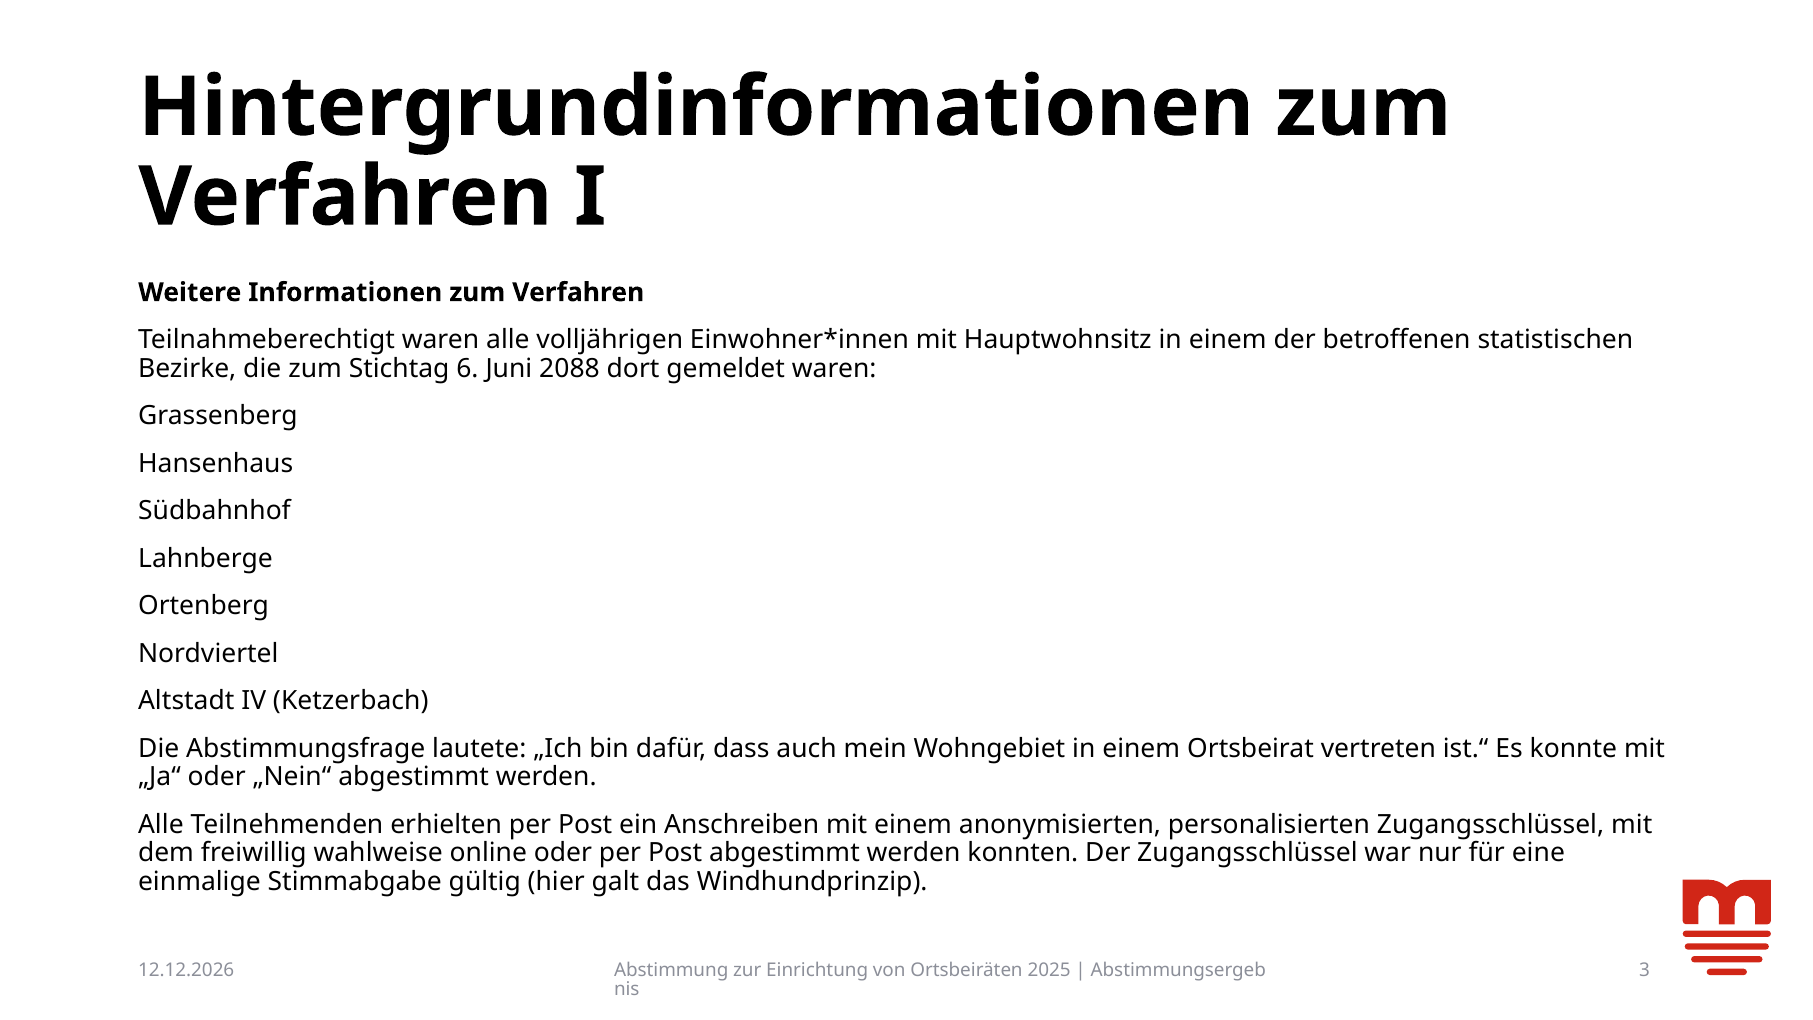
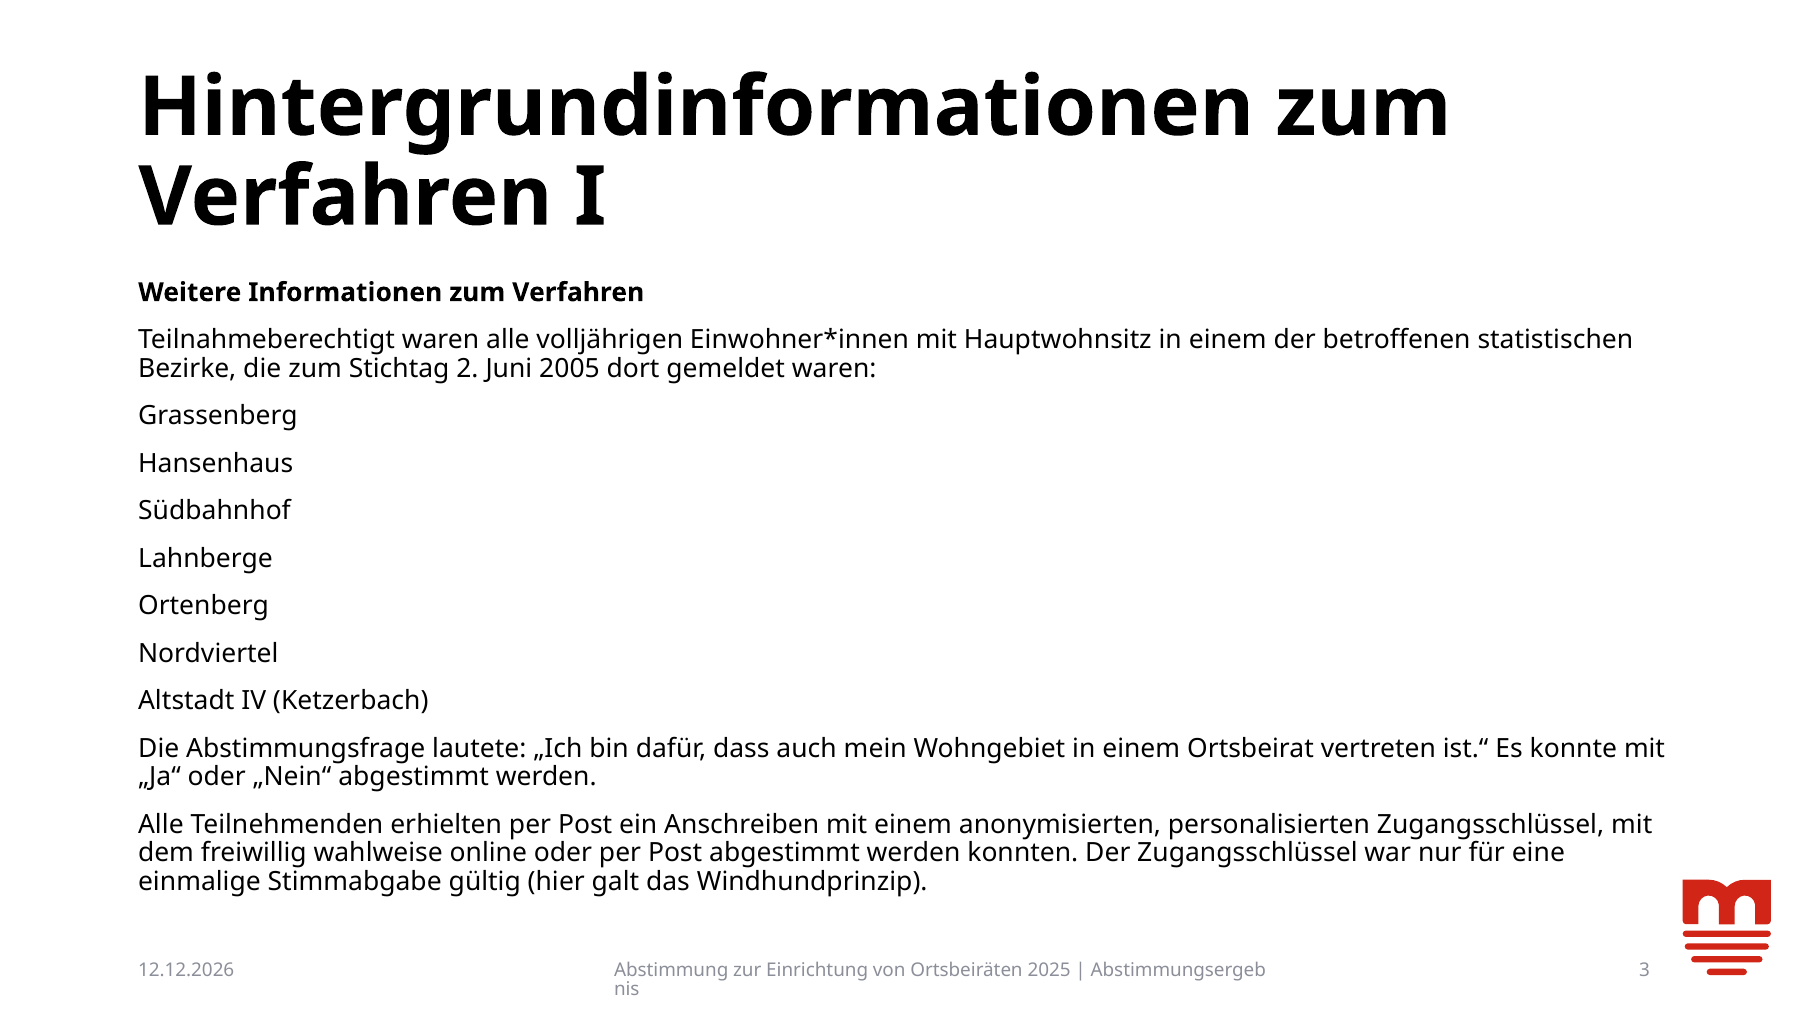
6: 6 -> 2
2088: 2088 -> 2005
